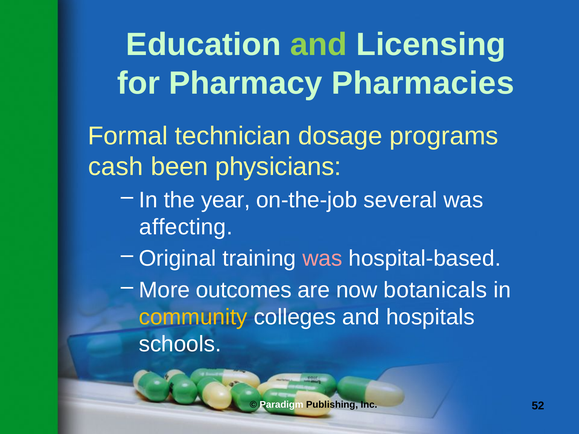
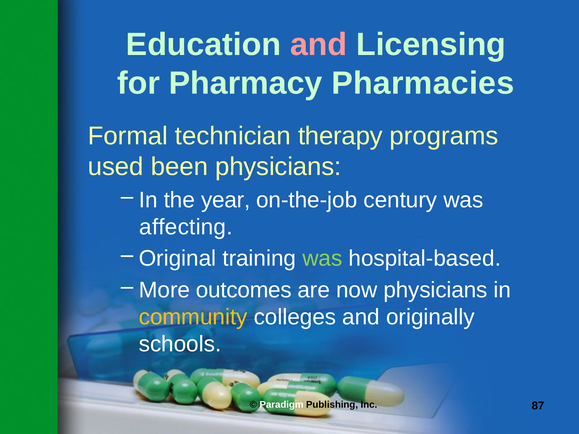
and at (319, 45) colour: light green -> pink
dosage: dosage -> therapy
cash: cash -> used
several: several -> century
was at (322, 259) colour: pink -> light green
now botanicals: botanicals -> physicians
hospitals: hospitals -> originally
52: 52 -> 87
